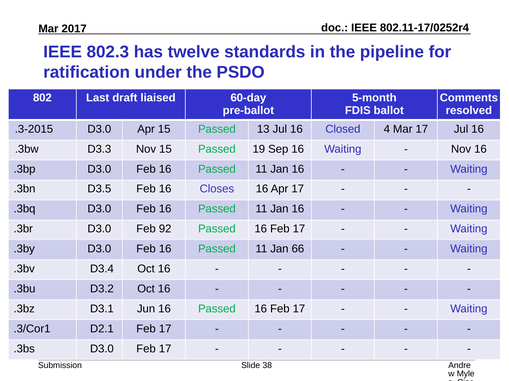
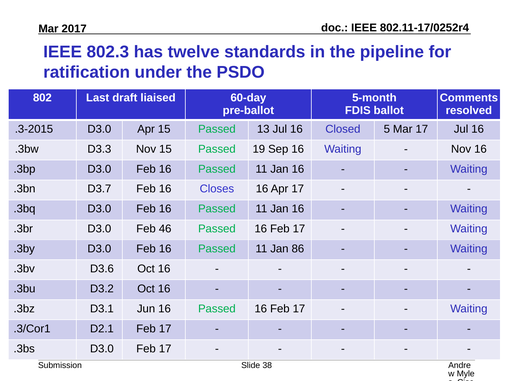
4: 4 -> 5
D3.5: D3.5 -> D3.7
92: 92 -> 46
66: 66 -> 86
D3.4: D3.4 -> D3.6
